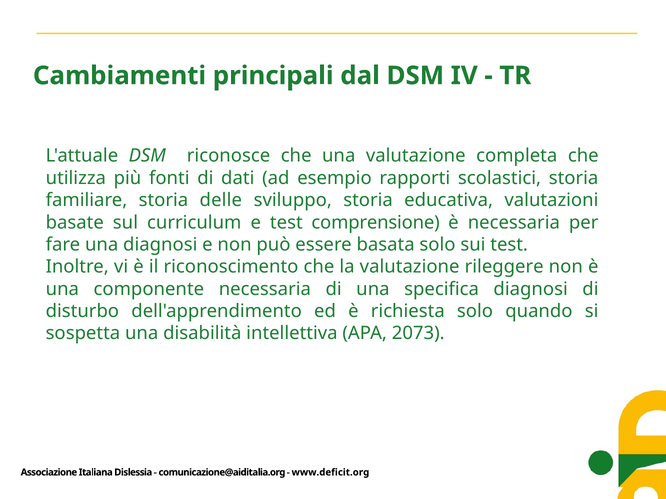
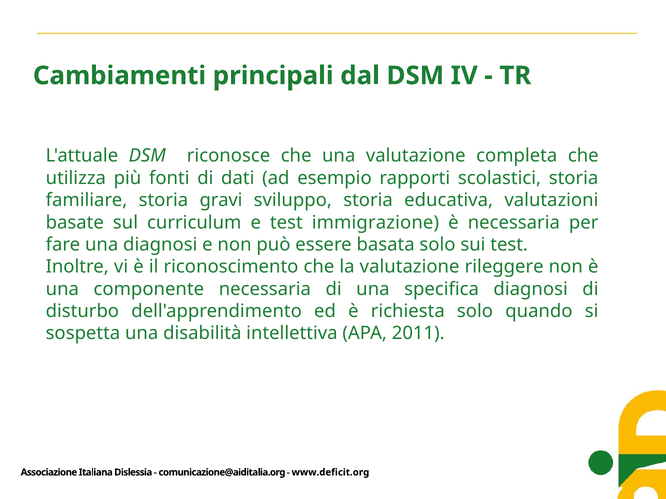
delle: delle -> gravi
comprensione: comprensione -> immigrazione
2073: 2073 -> 2011
